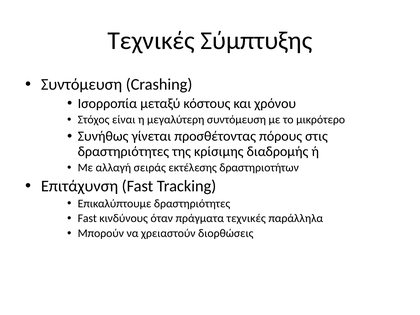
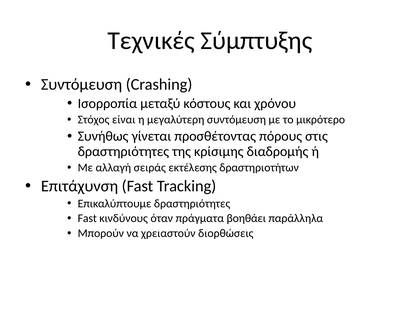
πράγματα τεχνικές: τεχνικές -> βοηθάει
